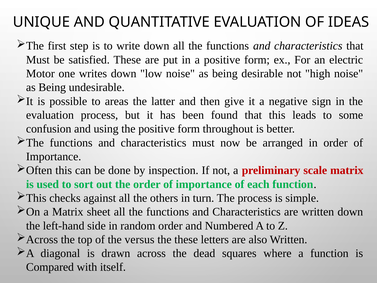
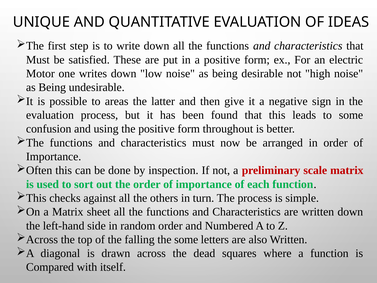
versus: versus -> falling
the these: these -> some
